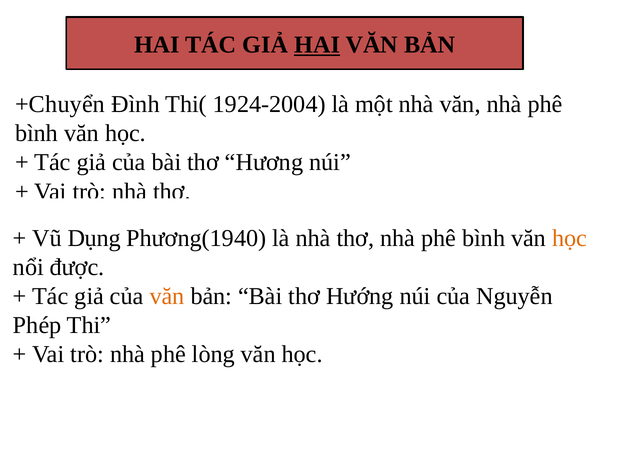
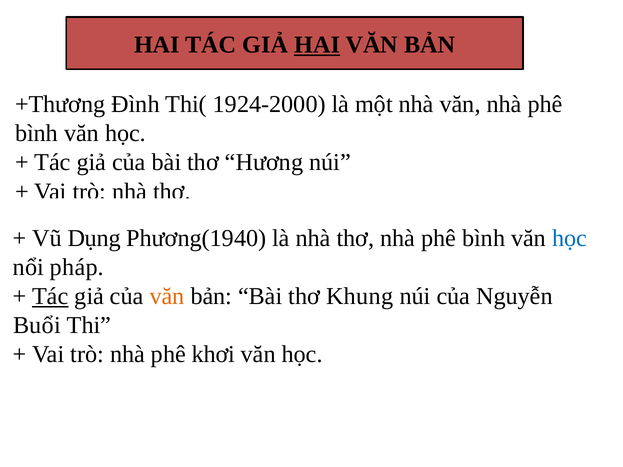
+Chuyển: +Chuyển -> +Thương
1924-2004: 1924-2004 -> 1924-2000
học at (570, 238) colour: orange -> blue
được: được -> pháp
Tác at (50, 296) underline: none -> present
Hướng: Hướng -> Khung
Phép: Phép -> Buổi
lòng: lòng -> khơi
